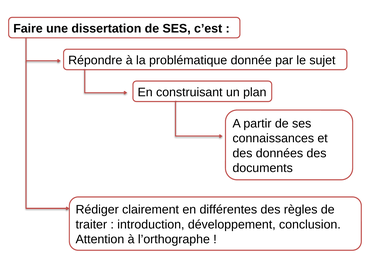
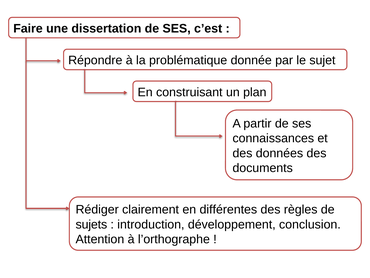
traiter: traiter -> sujets
